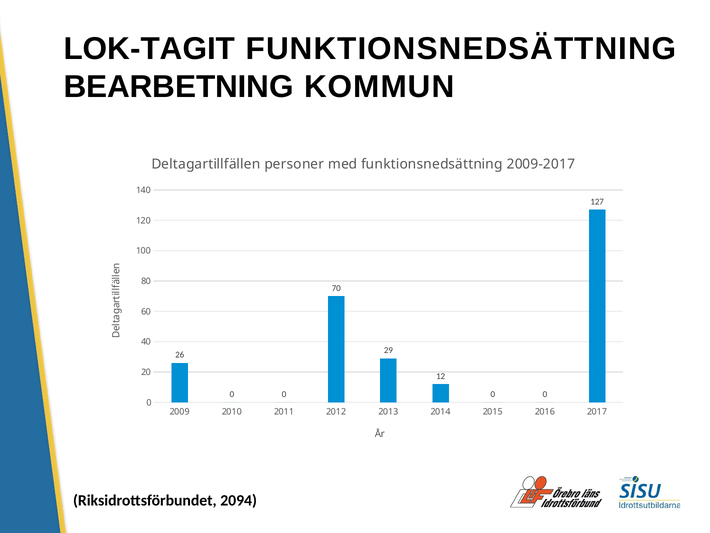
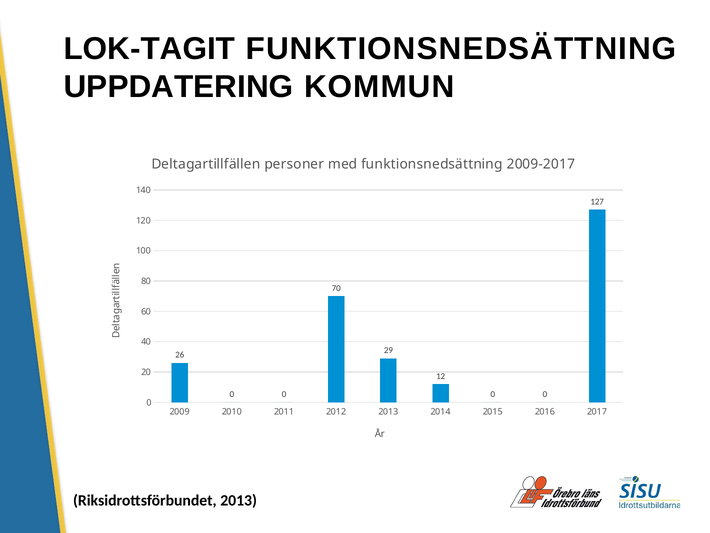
BEARBETNING: BEARBETNING -> UPPDATERING
Riksidrottsförbundet 2094: 2094 -> 2013
